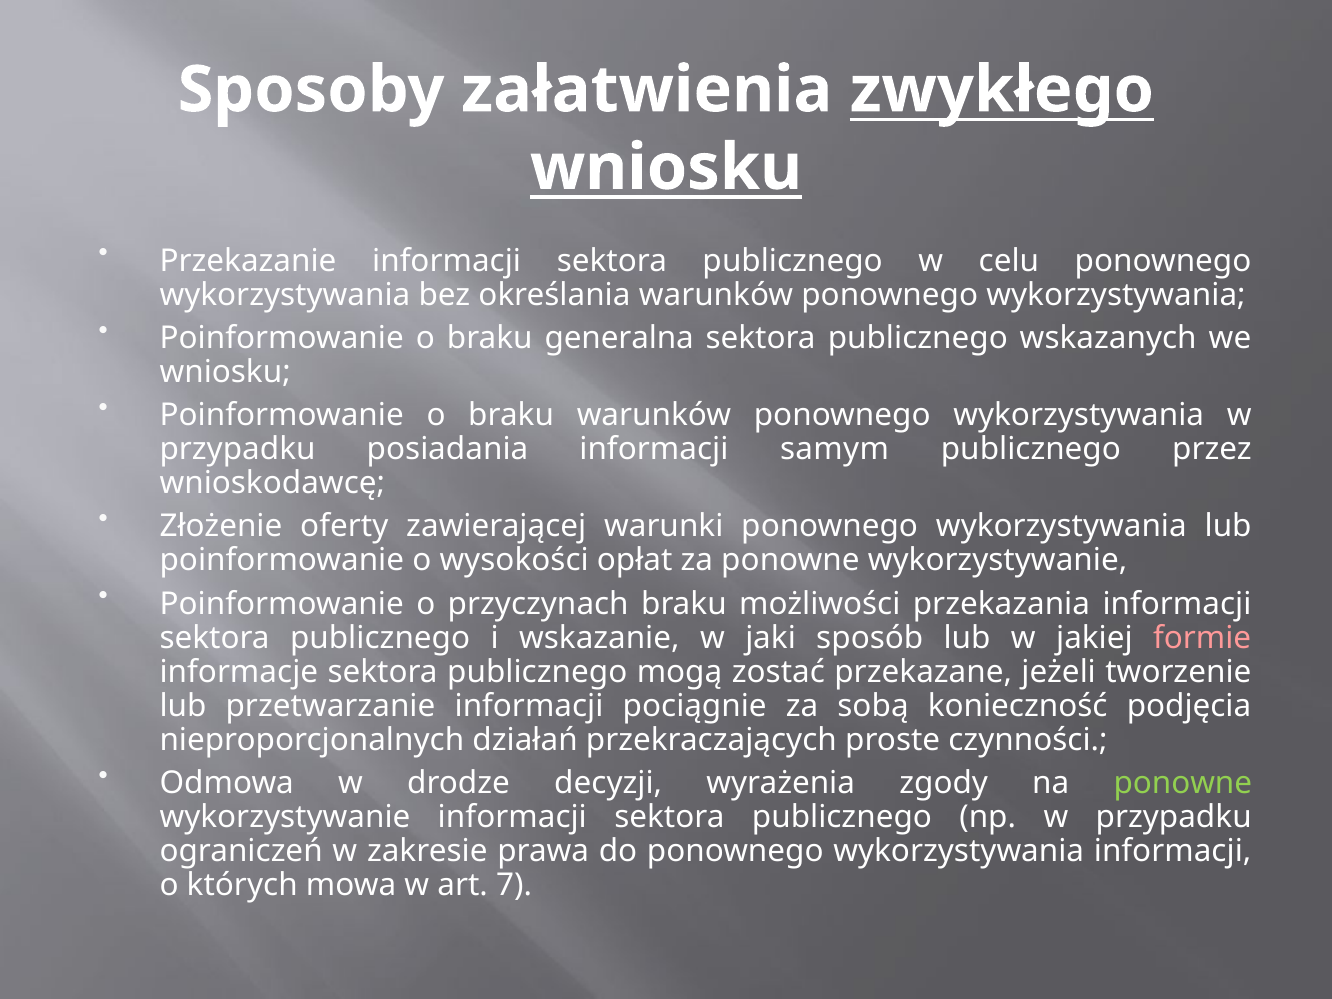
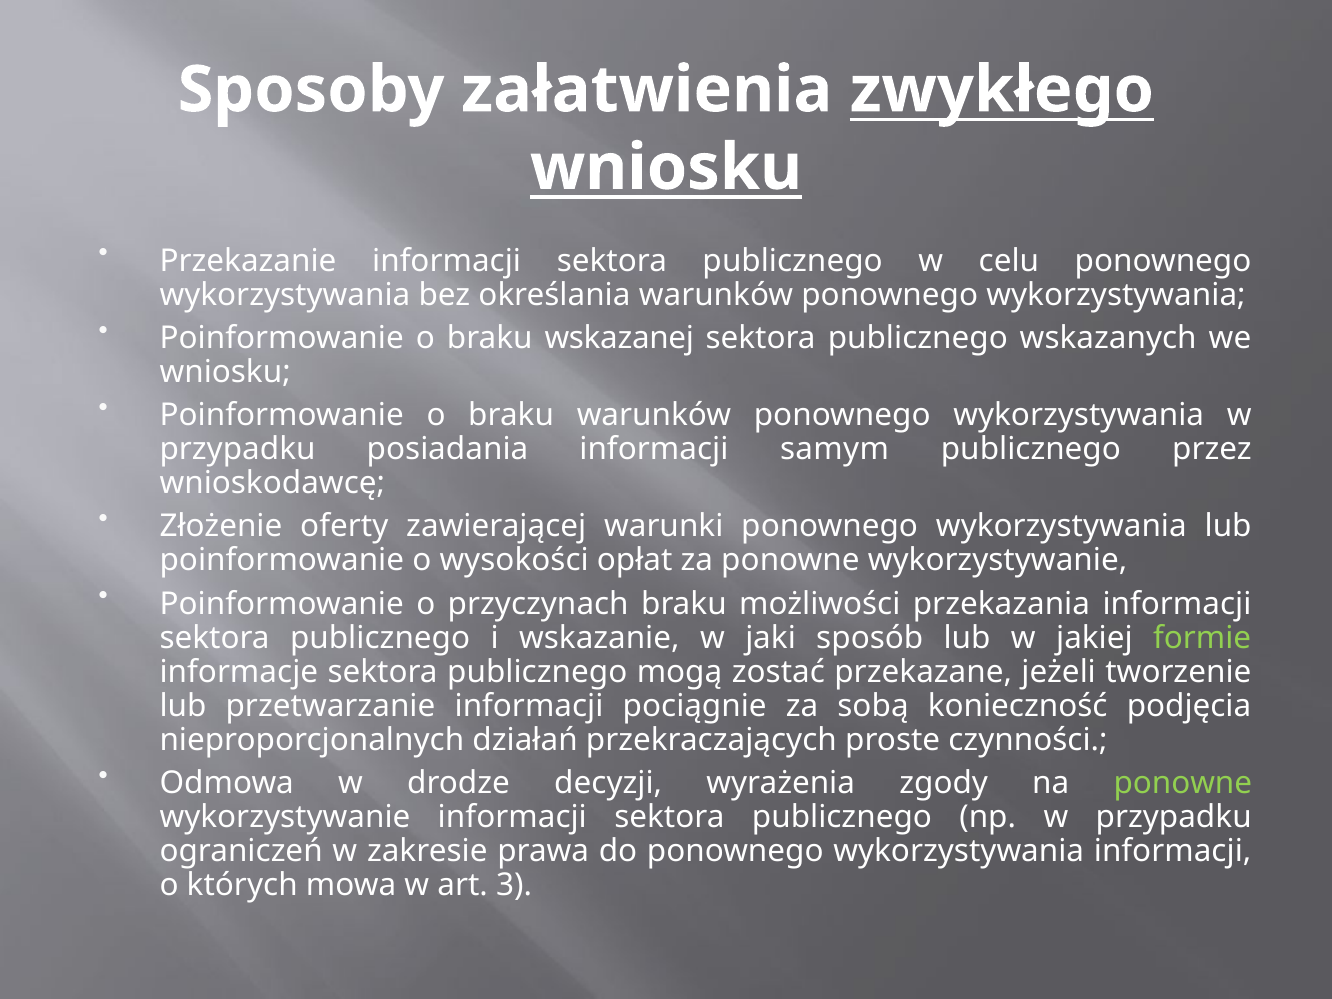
generalna: generalna -> wskazanej
formie colour: pink -> light green
7: 7 -> 3
